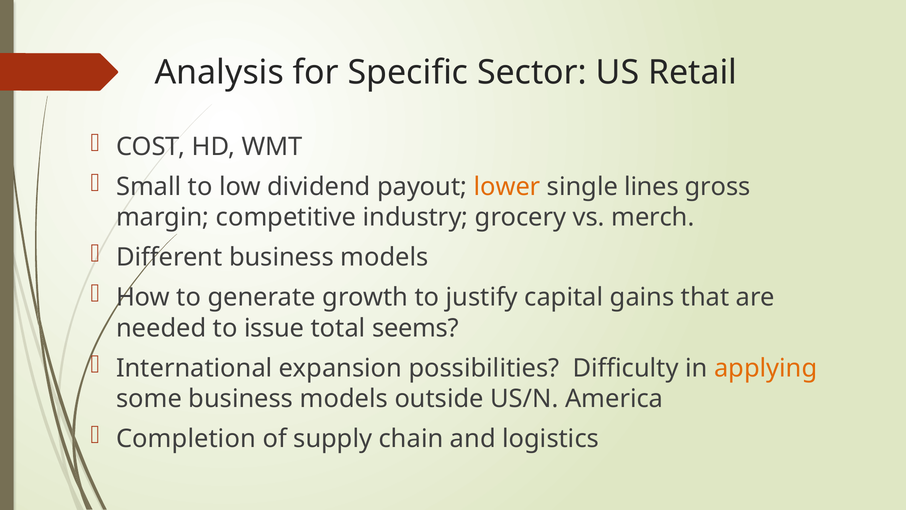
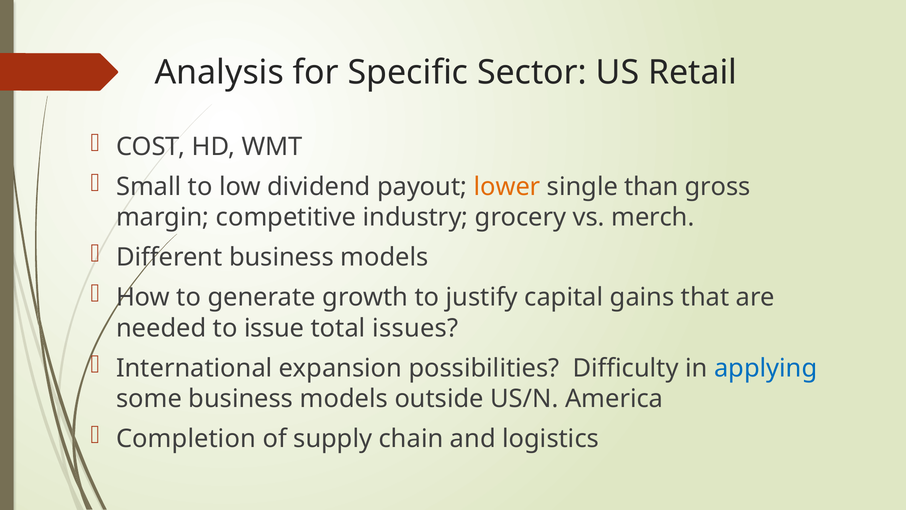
lines: lines -> than
seems: seems -> issues
applying colour: orange -> blue
